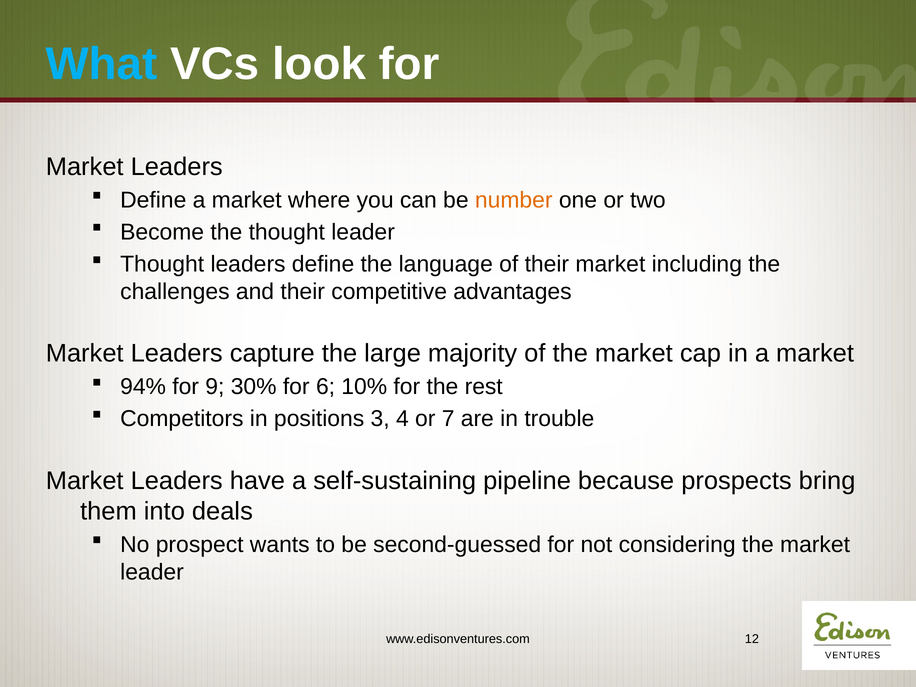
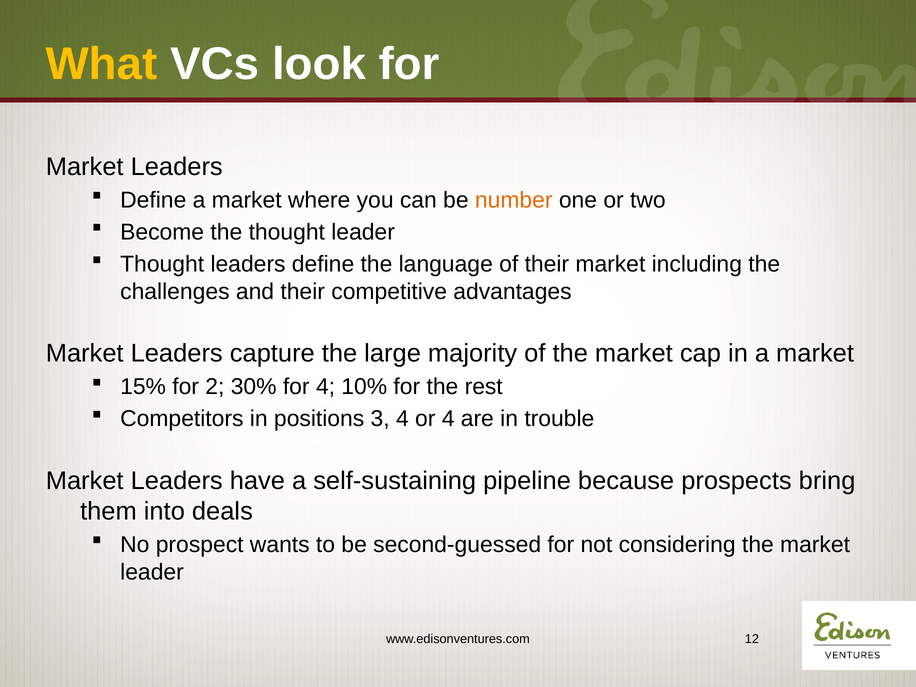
What colour: light blue -> yellow
94%: 94% -> 15%
9: 9 -> 2
for 6: 6 -> 4
or 7: 7 -> 4
